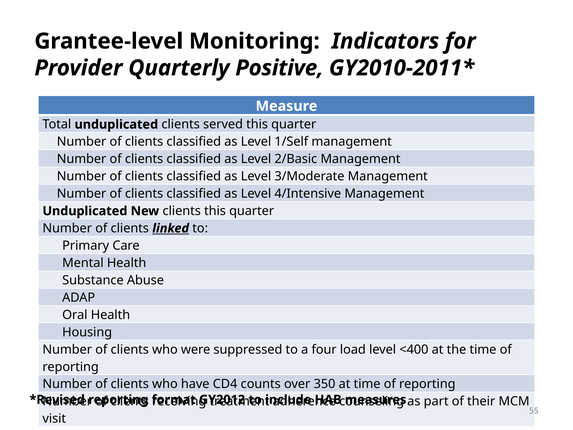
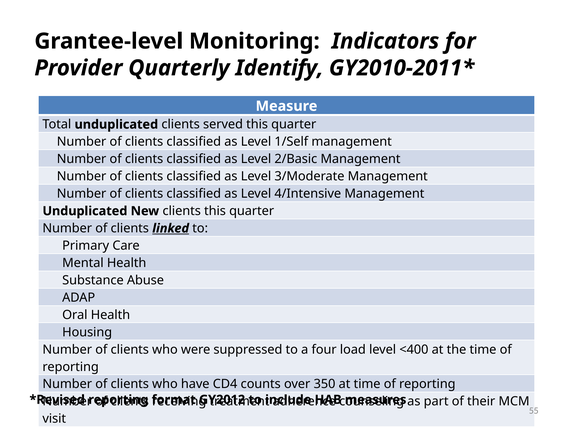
Positive: Positive -> Identify
